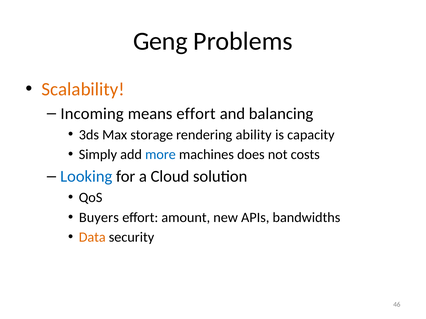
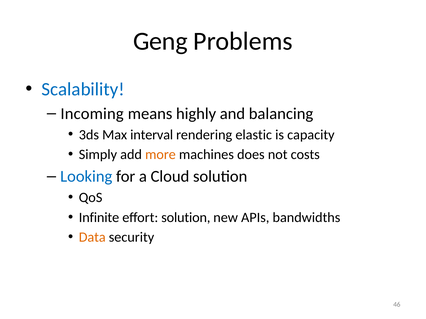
Scalability colour: orange -> blue
means effort: effort -> highly
storage: storage -> interval
ability: ability -> elastic
more colour: blue -> orange
Buyers: Buyers -> Infinite
effort amount: amount -> solution
